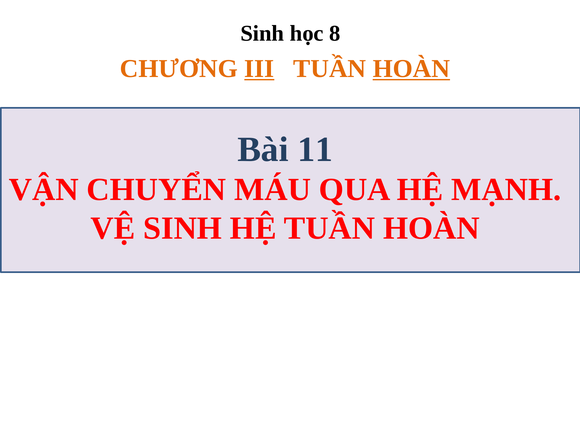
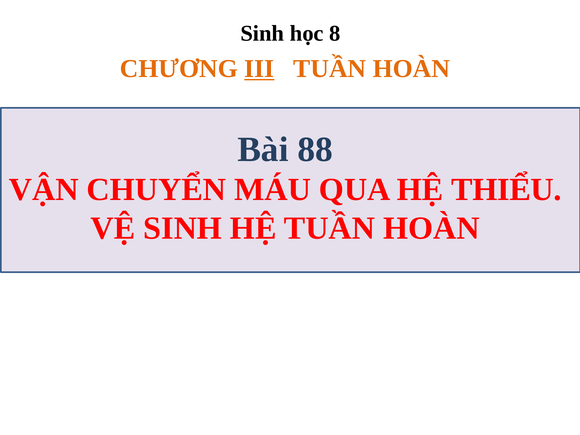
HOÀN at (411, 69) underline: present -> none
11: 11 -> 88
MẠNH: MẠNH -> THIỂU
